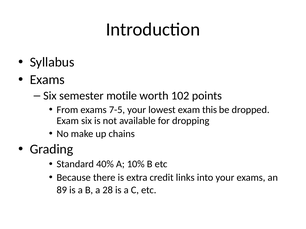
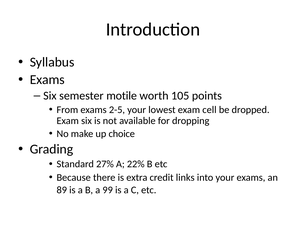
102: 102 -> 105
7-5: 7-5 -> 2-5
this: this -> cell
chains: chains -> choice
40%: 40% -> 27%
10%: 10% -> 22%
28: 28 -> 99
